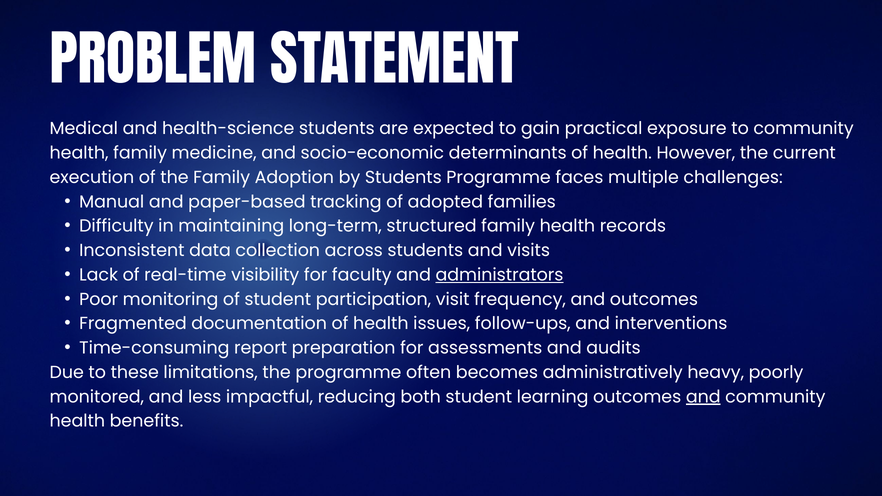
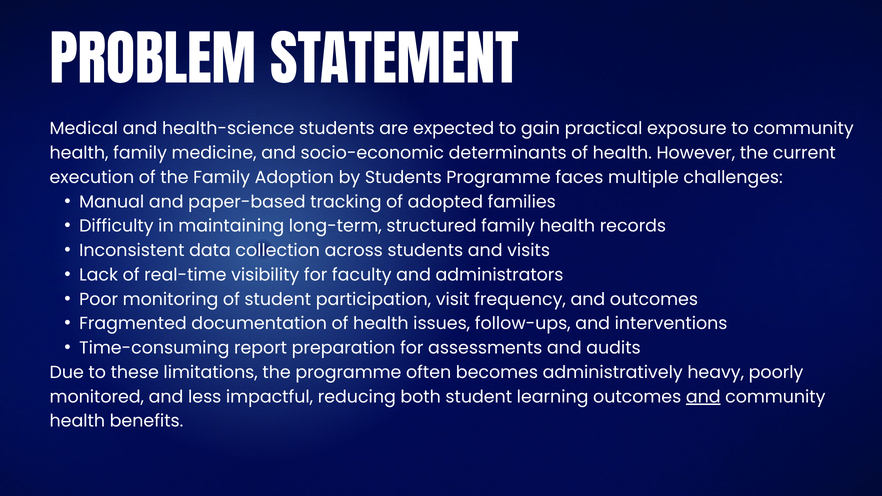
administrators underline: present -> none
